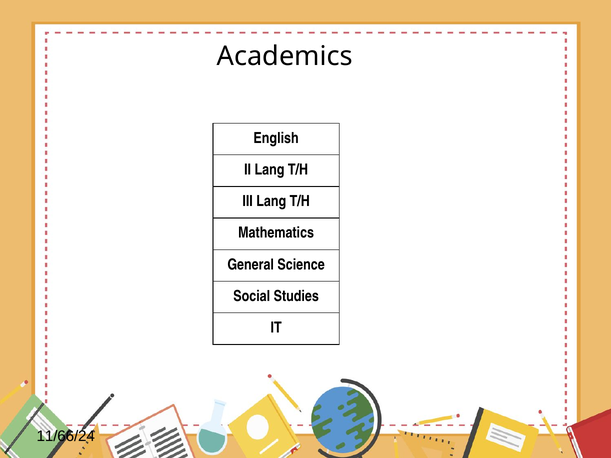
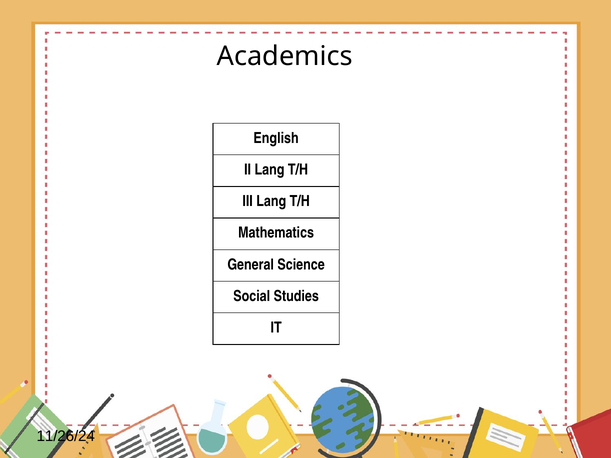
11/66/24: 11/66/24 -> 11/26/24
